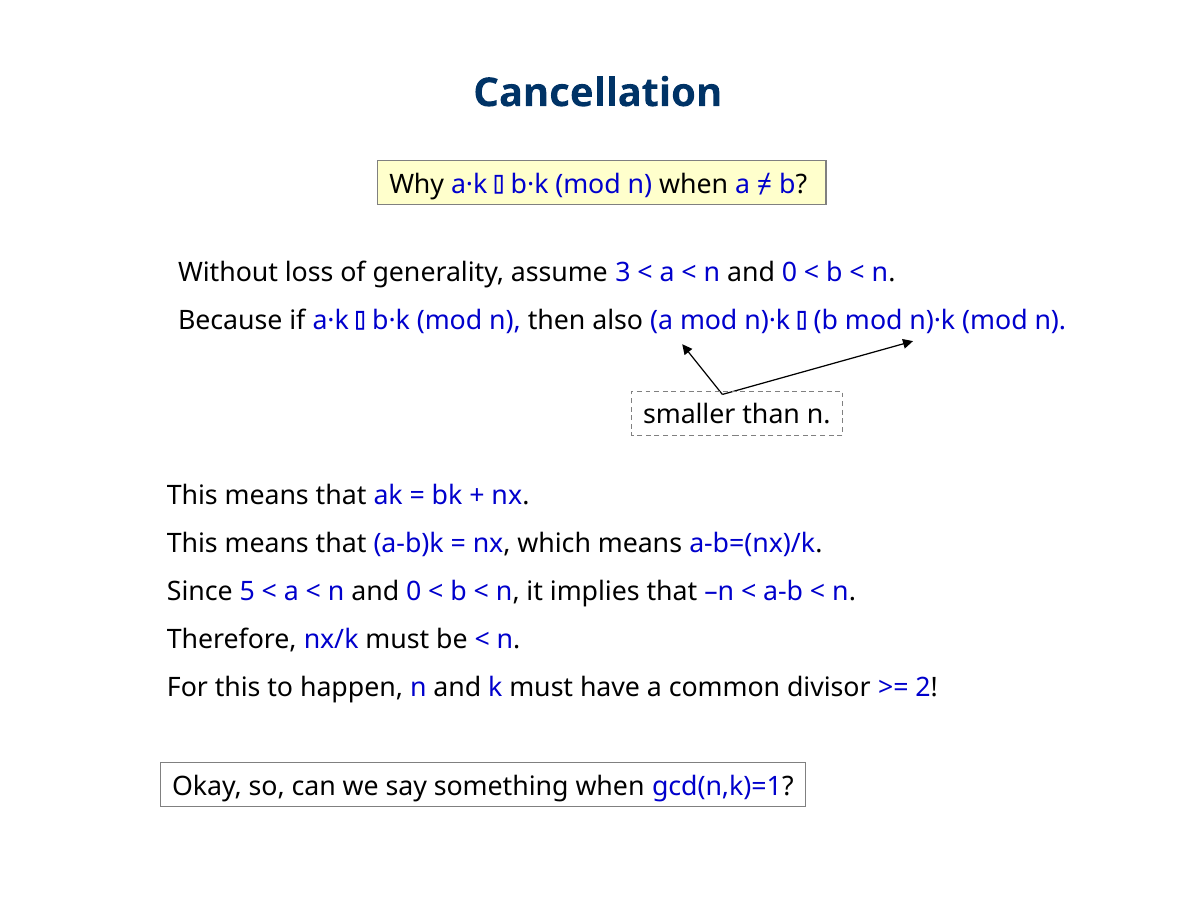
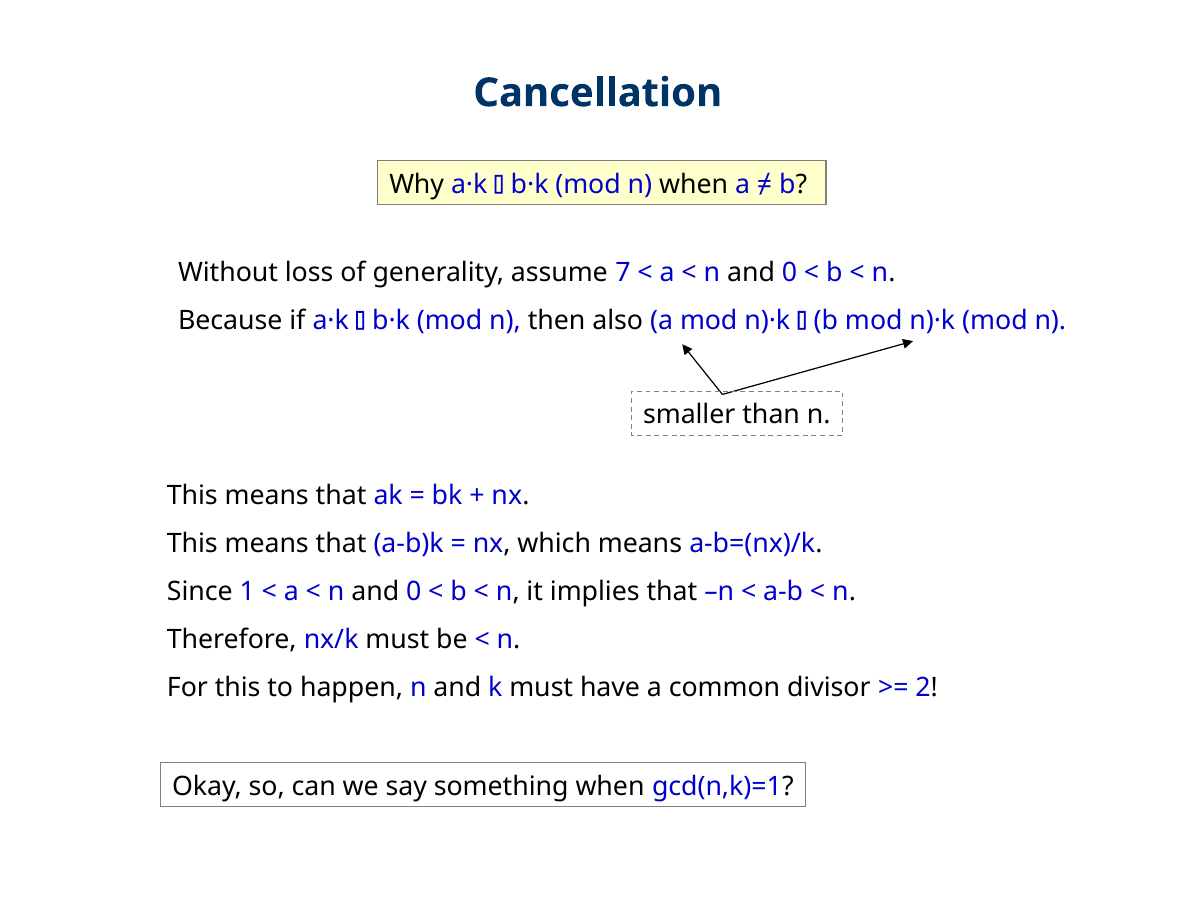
3: 3 -> 7
5: 5 -> 1
